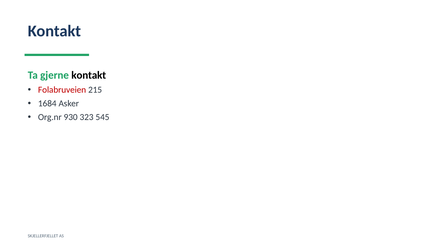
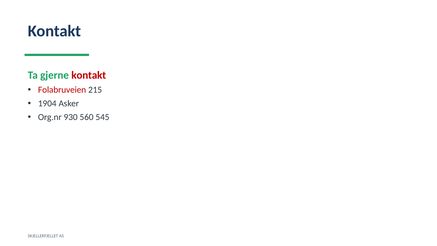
kontakt at (89, 75) colour: black -> red
1684: 1684 -> 1904
323: 323 -> 560
